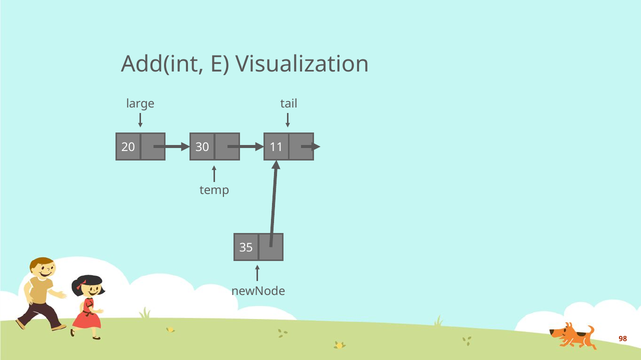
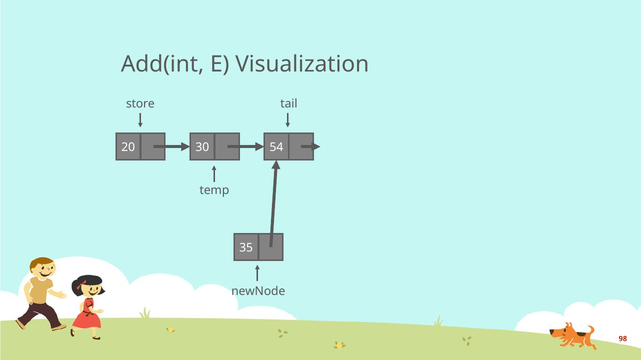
large: large -> store
11: 11 -> 54
